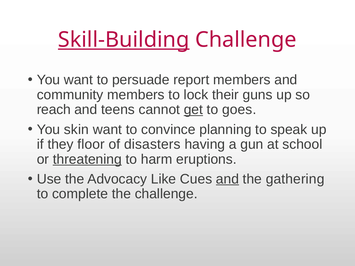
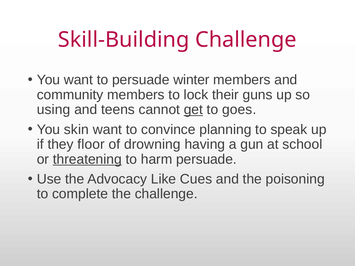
Skill-Building underline: present -> none
report: report -> winter
reach: reach -> using
disasters: disasters -> drowning
harm eruptions: eruptions -> persuade
and at (227, 179) underline: present -> none
gathering: gathering -> poisoning
